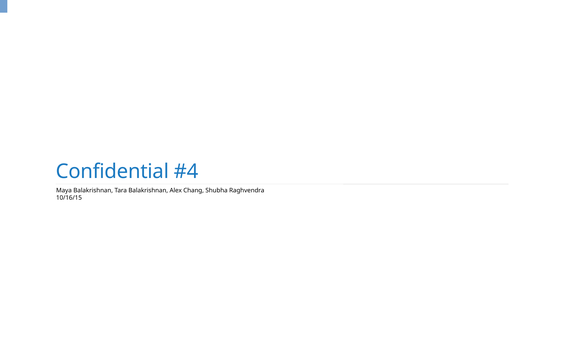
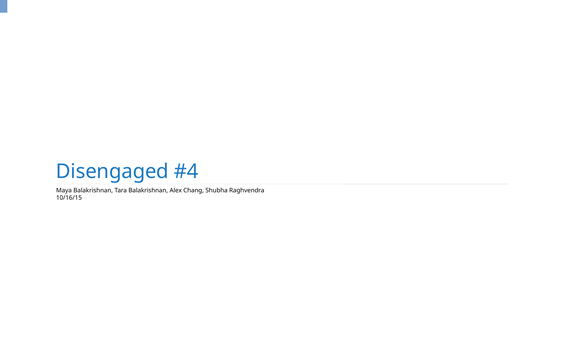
Confidential: Confidential -> Disengaged
